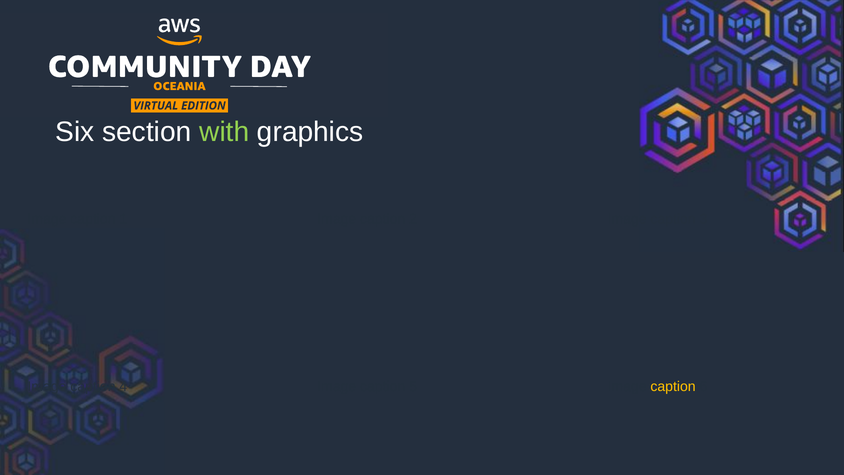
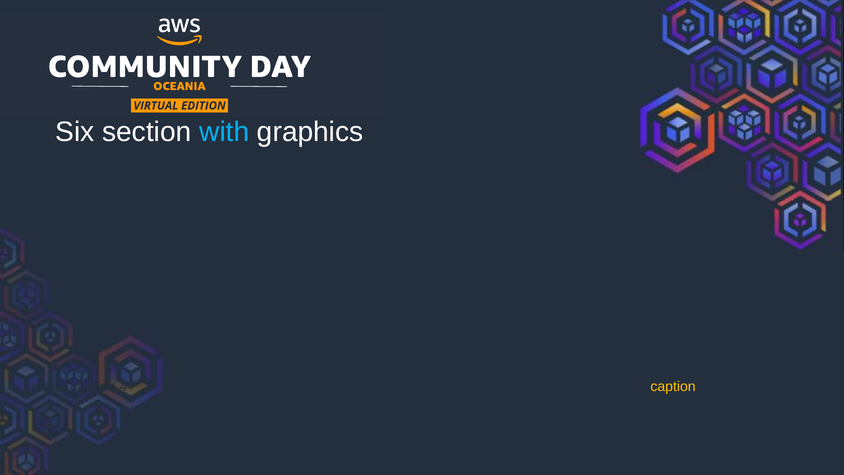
with colour: light green -> light blue
